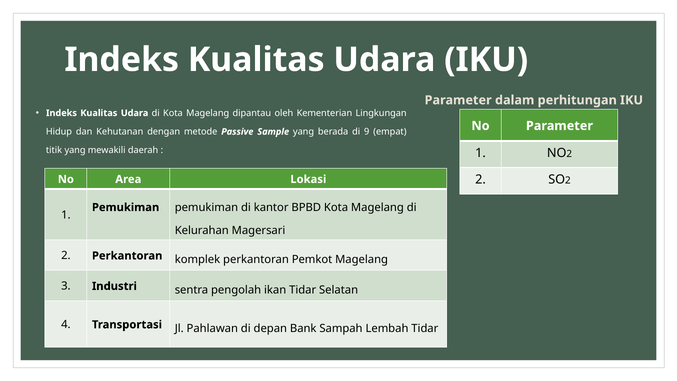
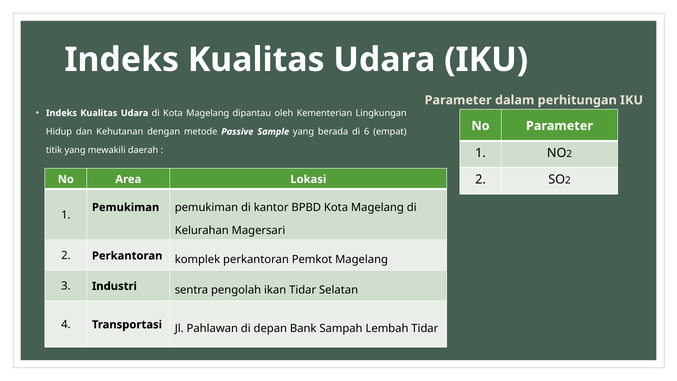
9: 9 -> 6
